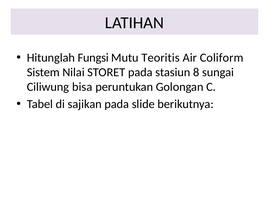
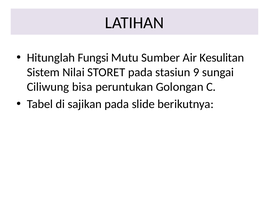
Teoritis: Teoritis -> Sumber
Coliform: Coliform -> Kesulitan
8: 8 -> 9
